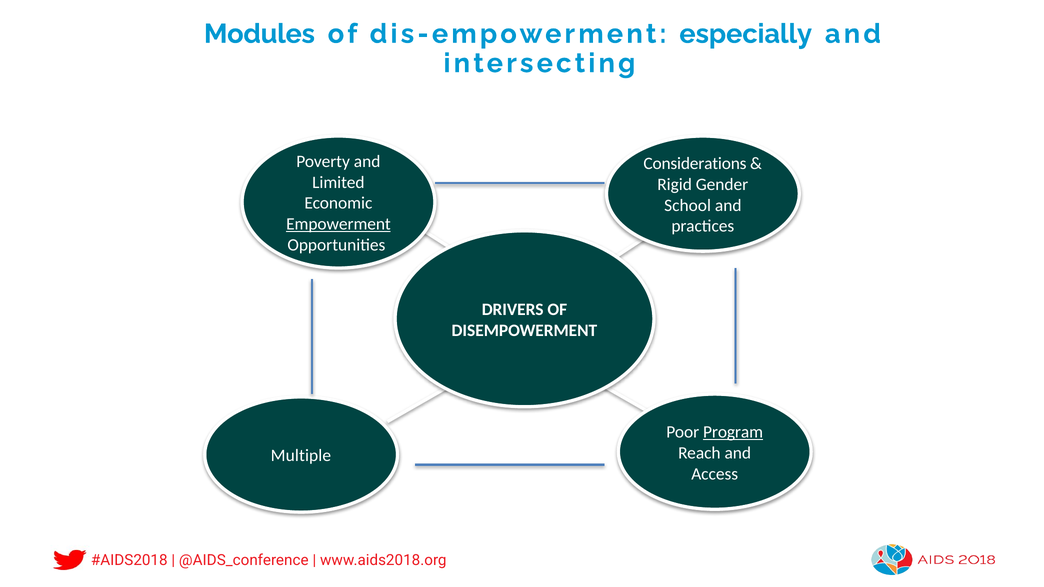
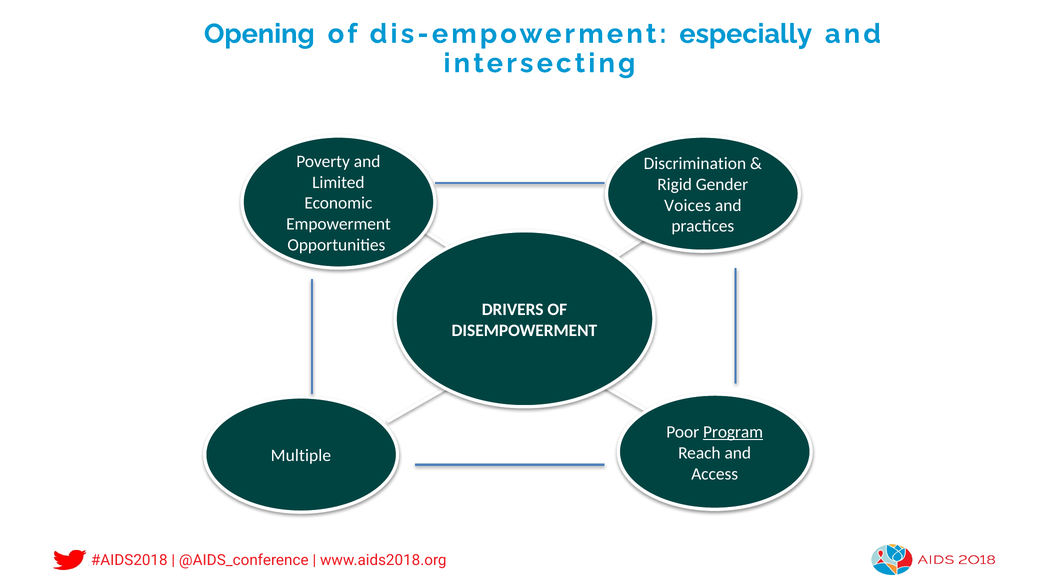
Modules: Modules -> Opening
Considerations: Considerations -> Discrimination
School: School -> Voices
Empowerment underline: present -> none
